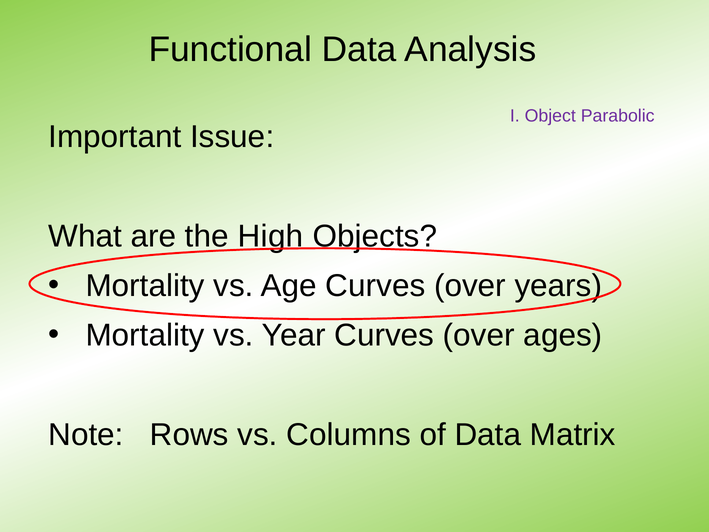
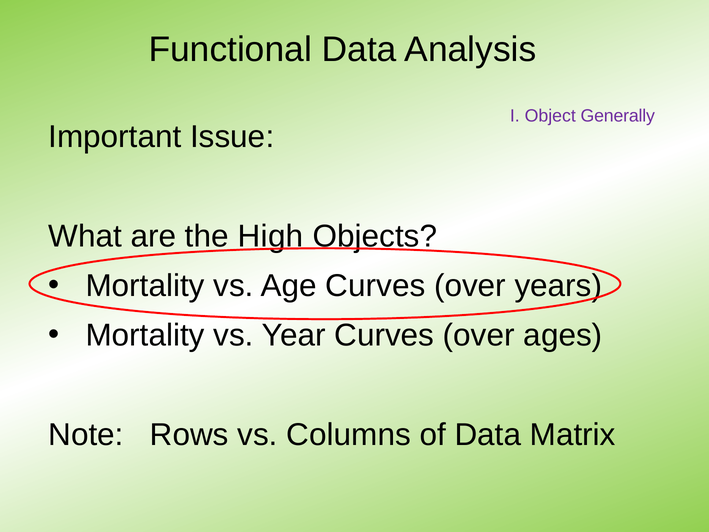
Parabolic: Parabolic -> Generally
